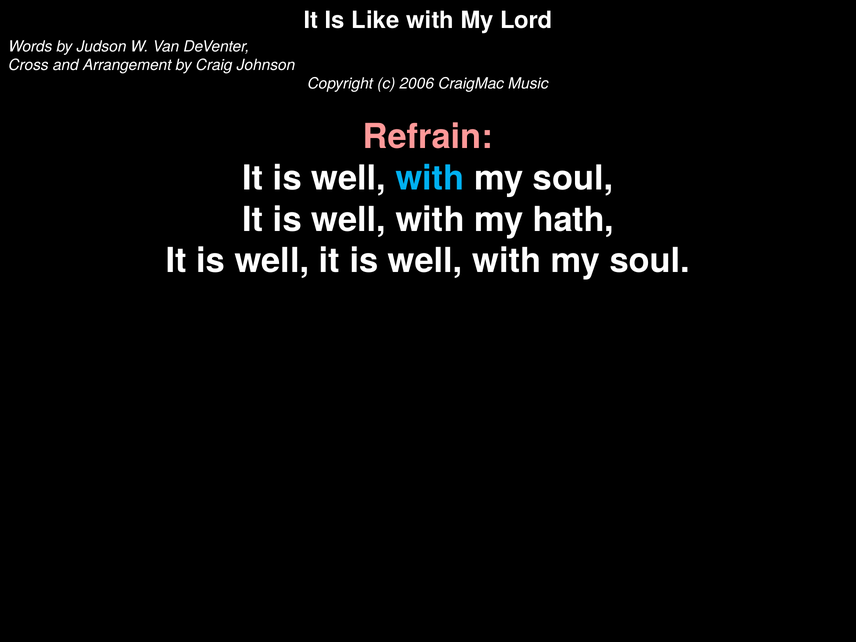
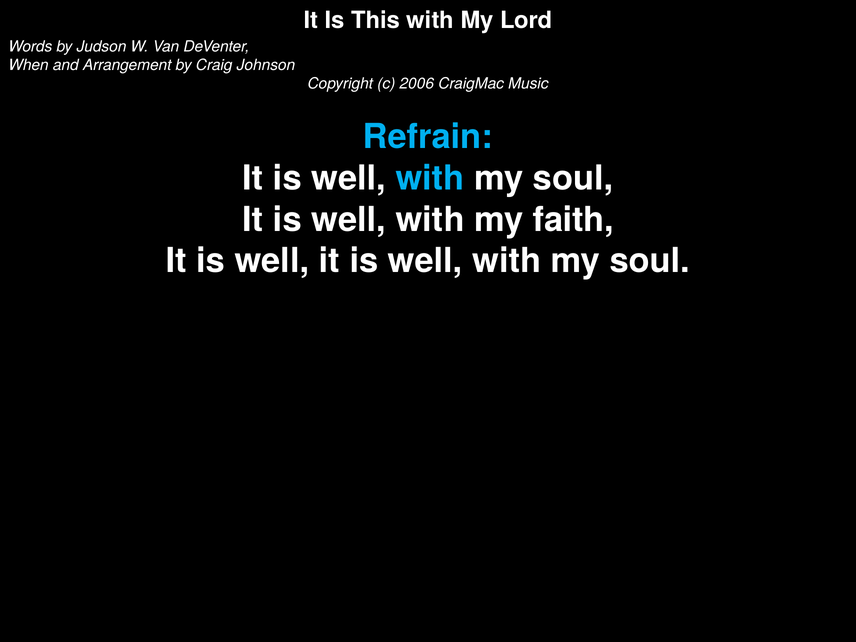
Like: Like -> This
Cross: Cross -> When
Refrain colour: pink -> light blue
hath: hath -> faith
